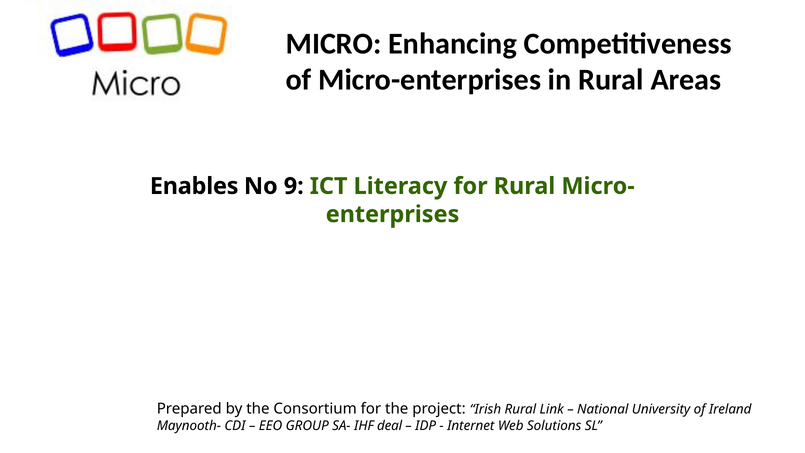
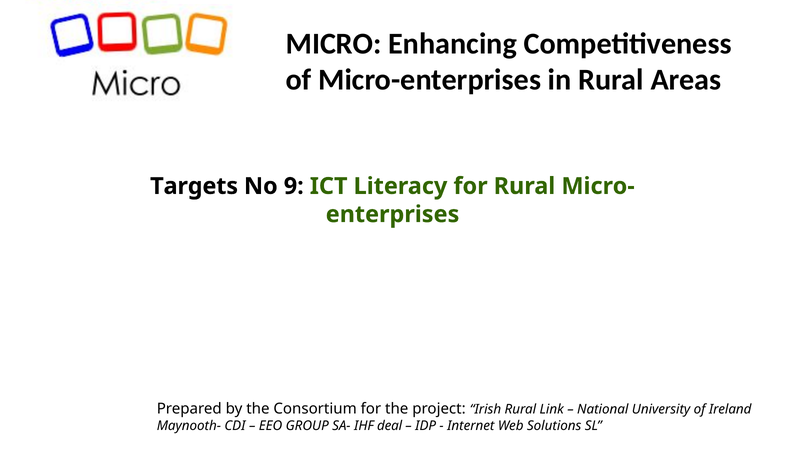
Enables: Enables -> Targets
